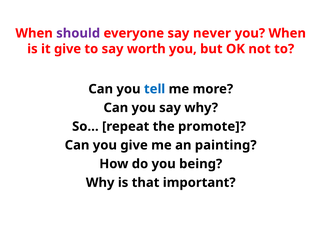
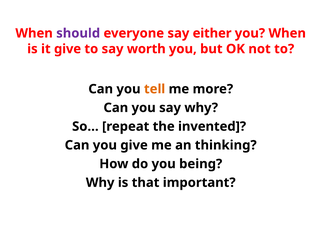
never: never -> either
tell colour: blue -> orange
promote: promote -> invented
painting: painting -> thinking
